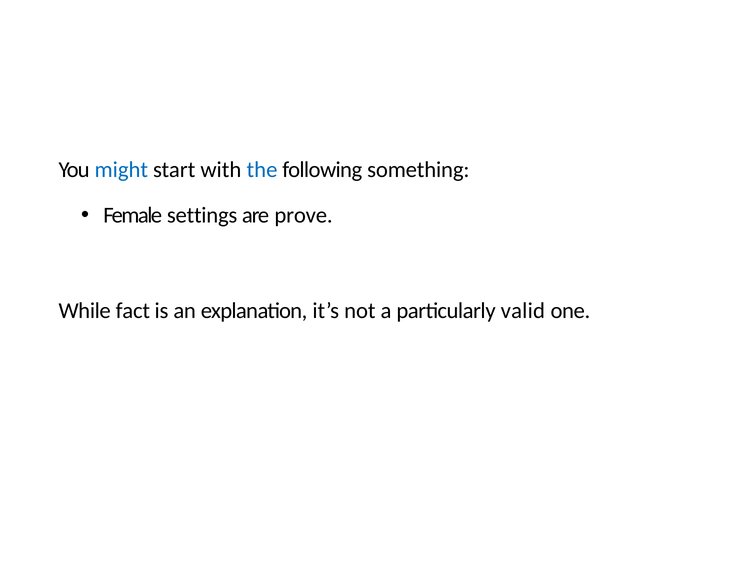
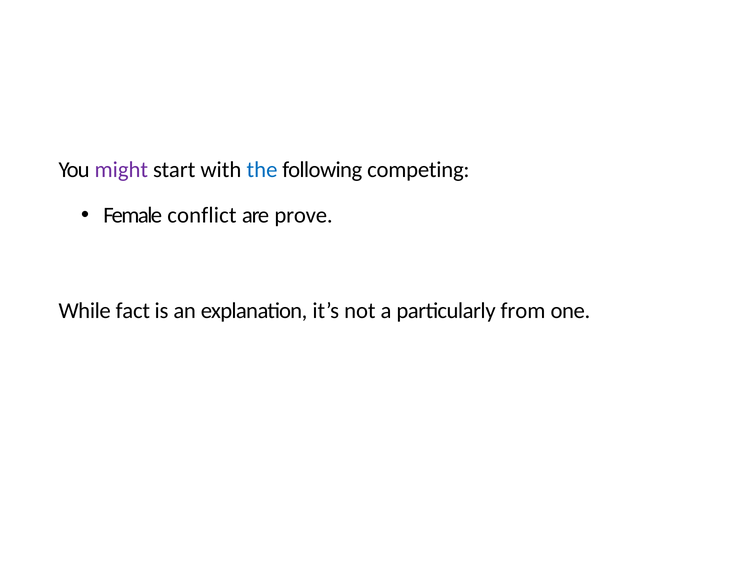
might colour: blue -> purple
something: something -> competing
settings: settings -> conflict
valid: valid -> from
